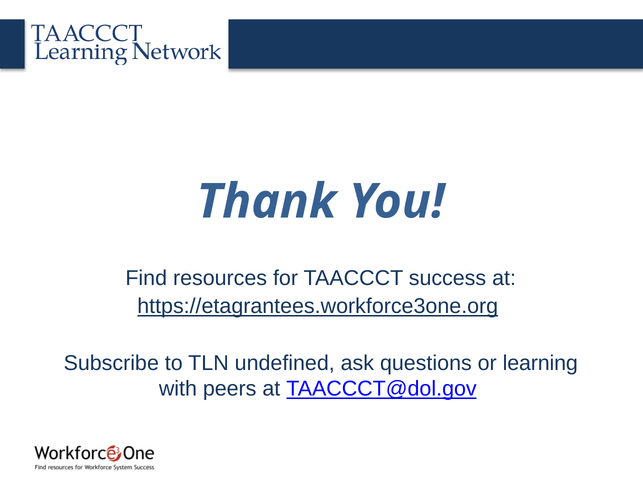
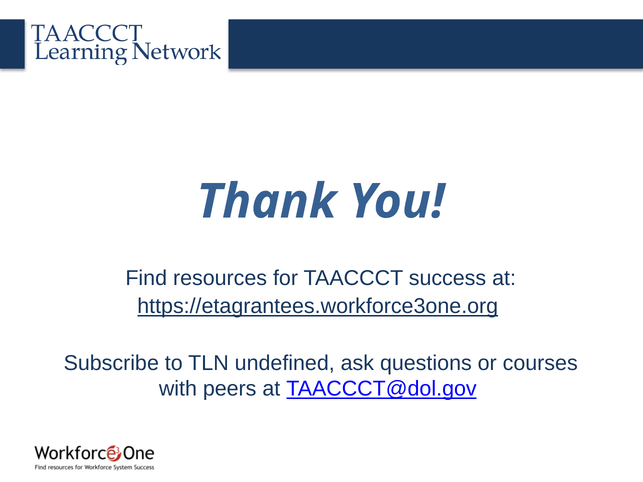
learning: learning -> courses
